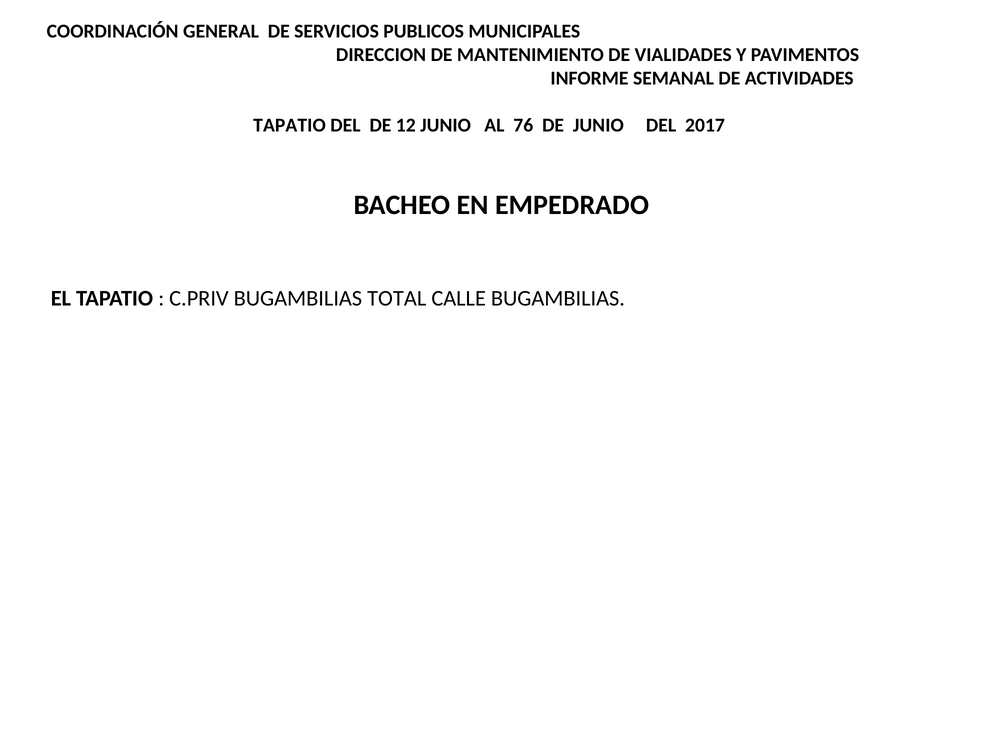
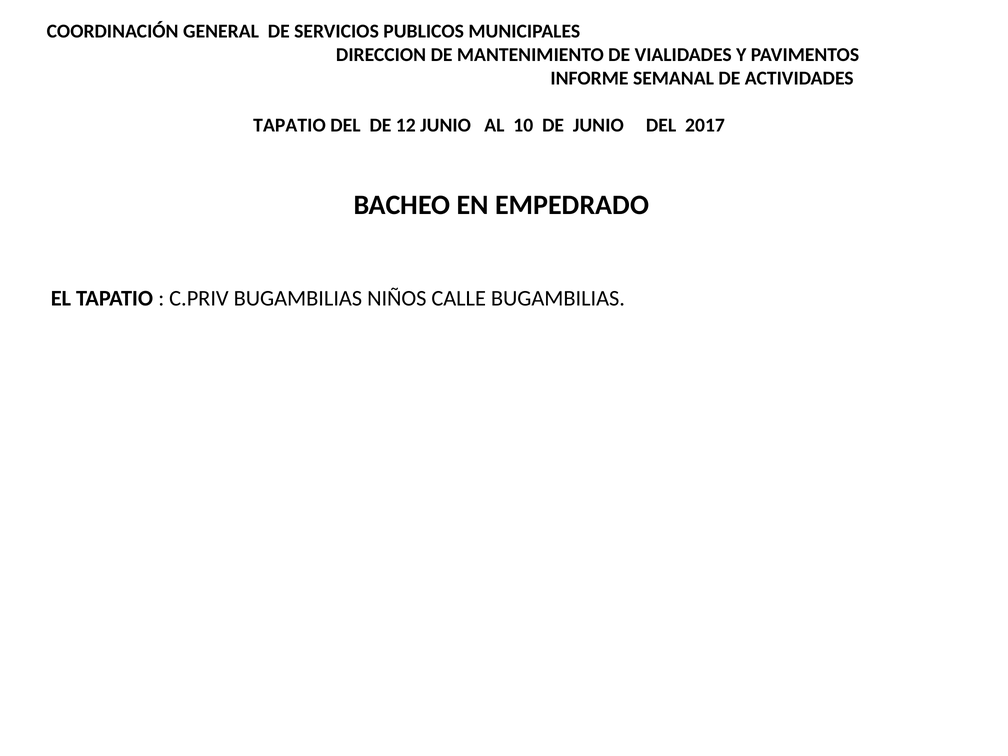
76: 76 -> 10
TOTAL: TOTAL -> NIÑOS
